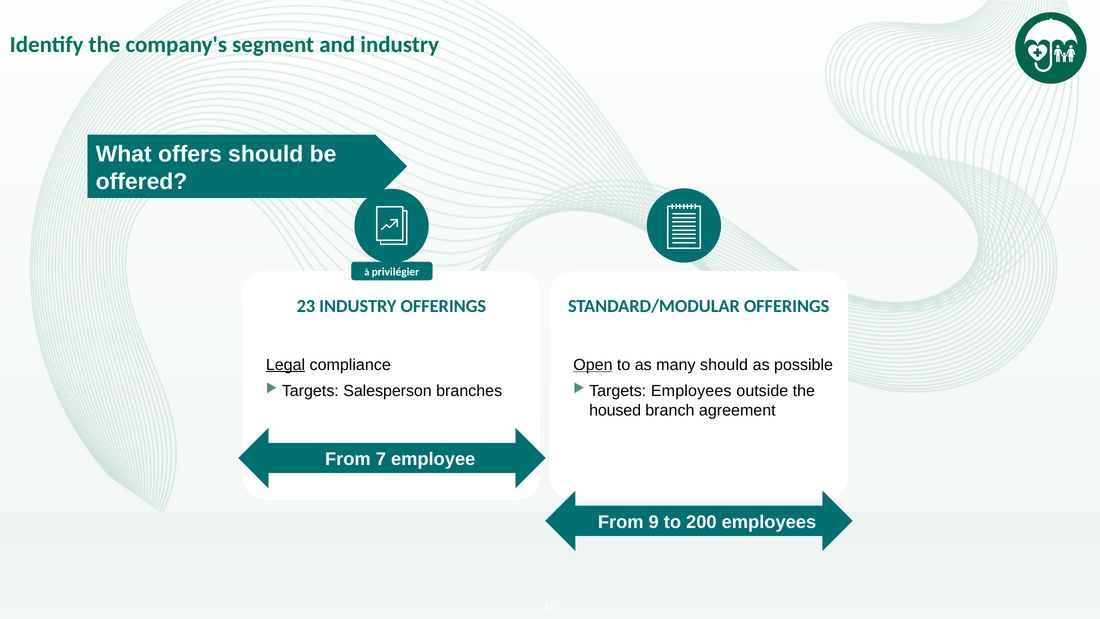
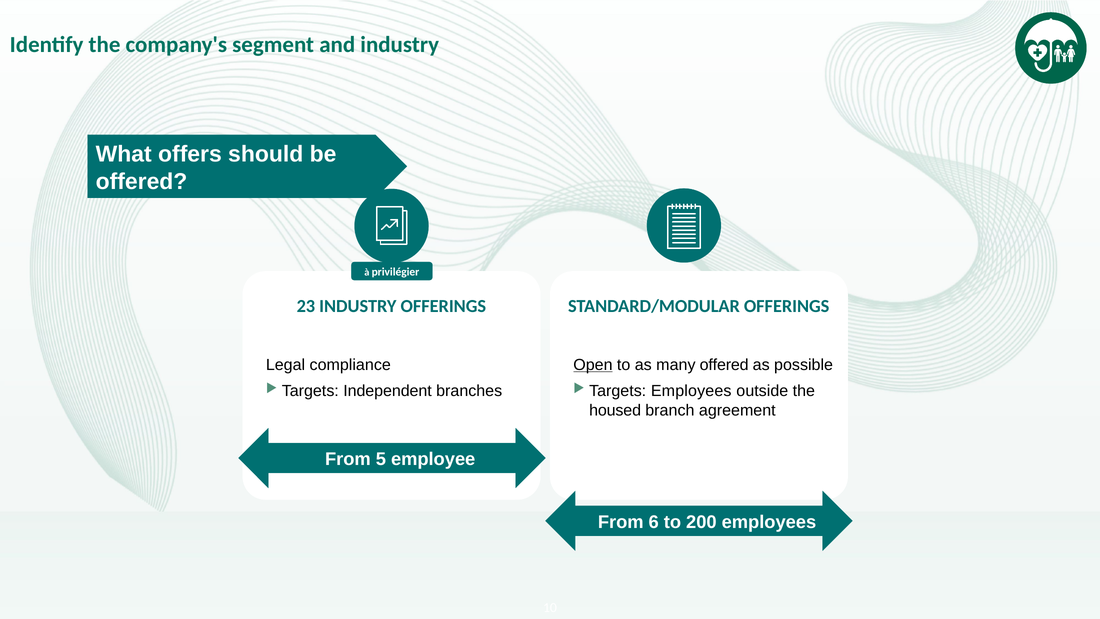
Legal underline: present -> none
many should: should -> offered
Salesperson: Salesperson -> Independent
7: 7 -> 5
9: 9 -> 6
